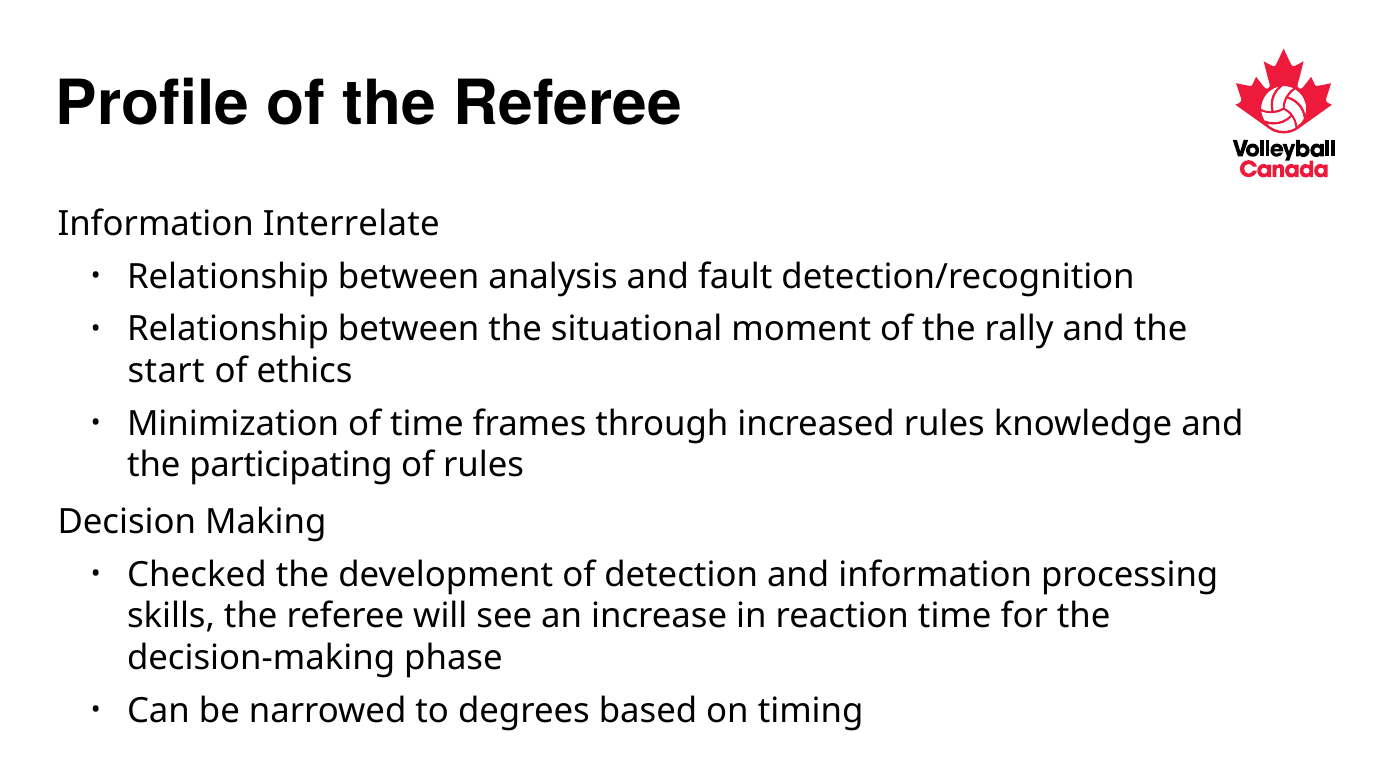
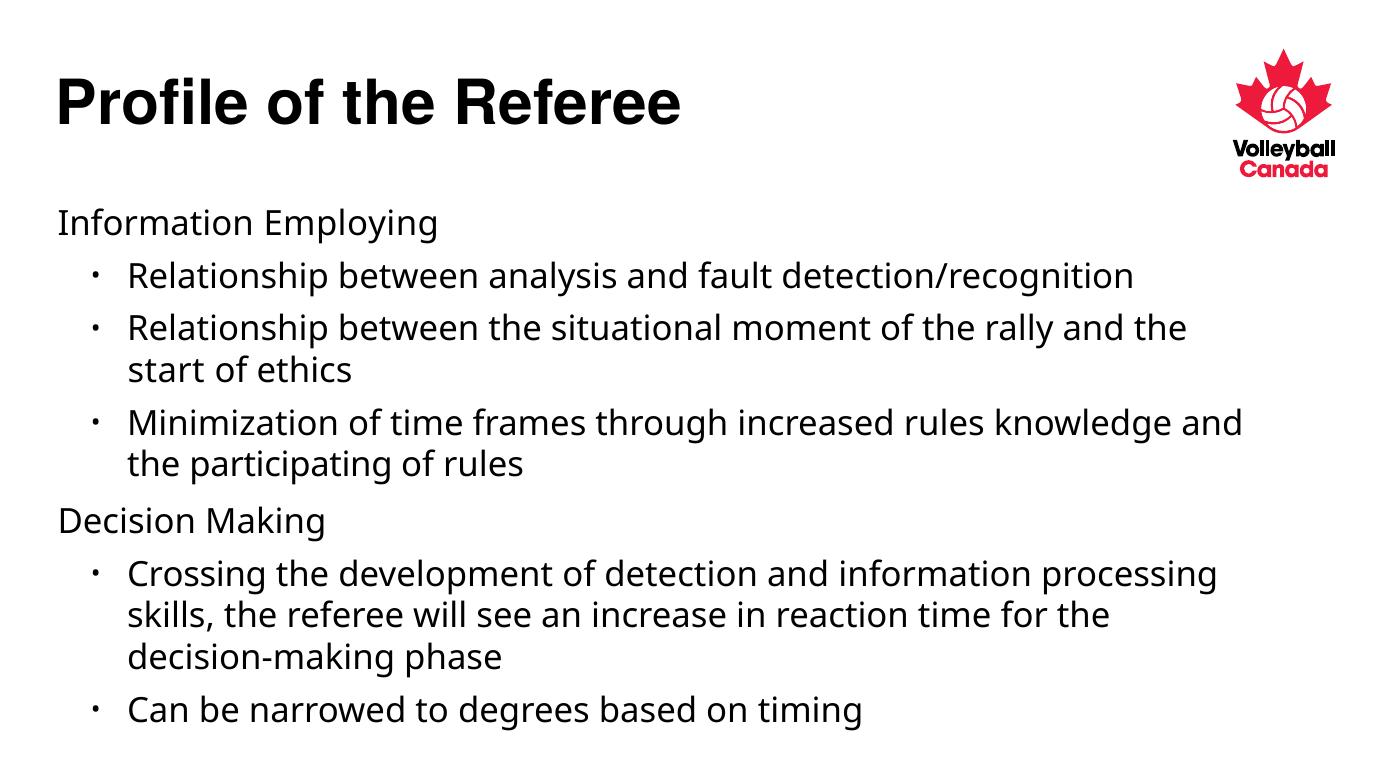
Interrelate: Interrelate -> Employing
Checked: Checked -> Crossing
